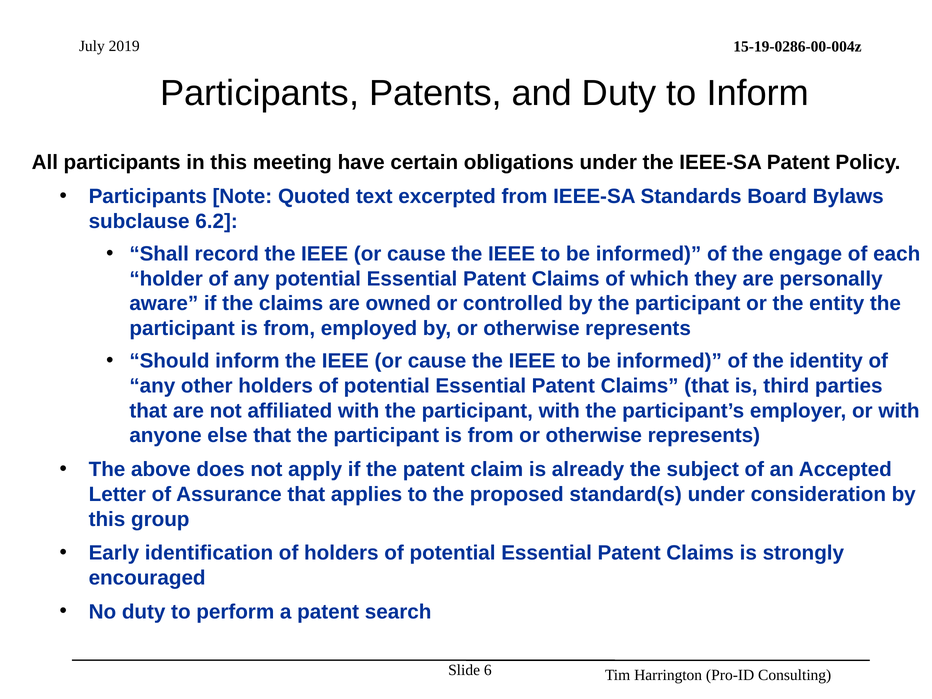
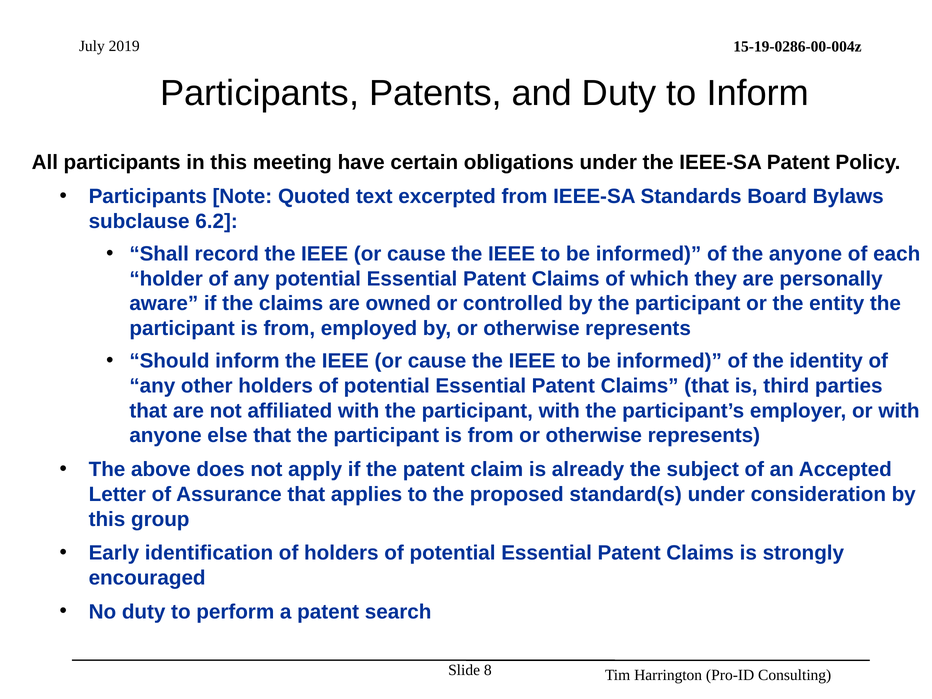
the engage: engage -> anyone
6: 6 -> 8
